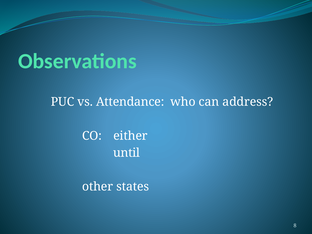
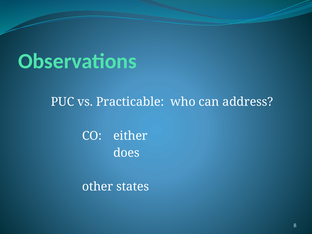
Attendance: Attendance -> Practicable
until: until -> does
